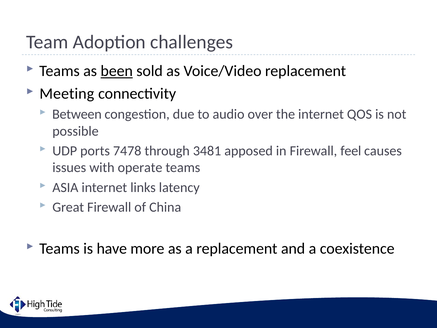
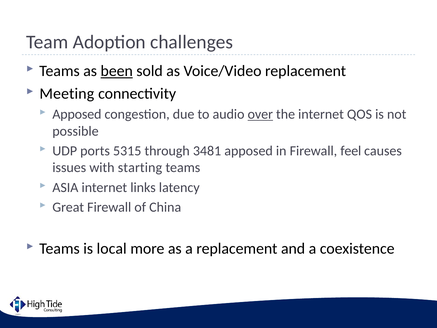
Between at (77, 114): Between -> Apposed
over underline: none -> present
7478: 7478 -> 5315
operate: operate -> starting
have: have -> local
